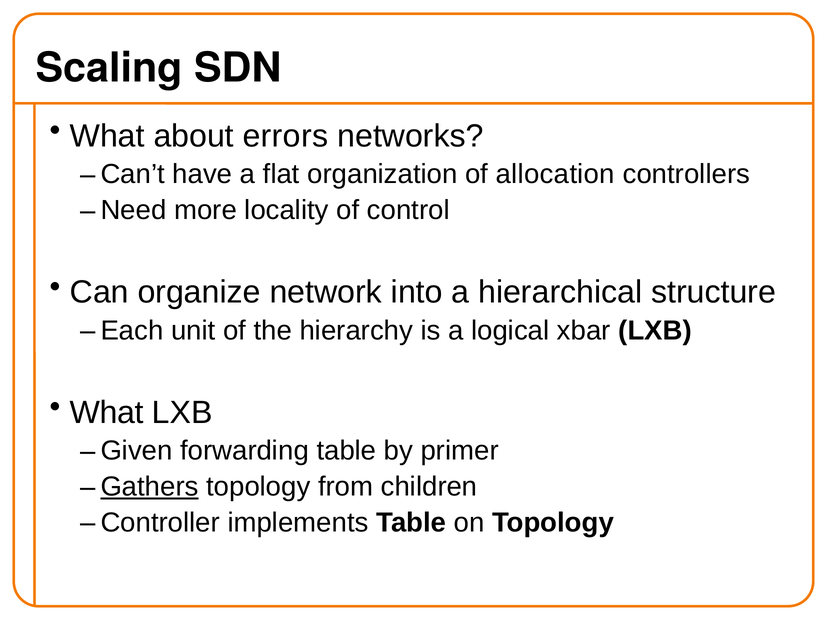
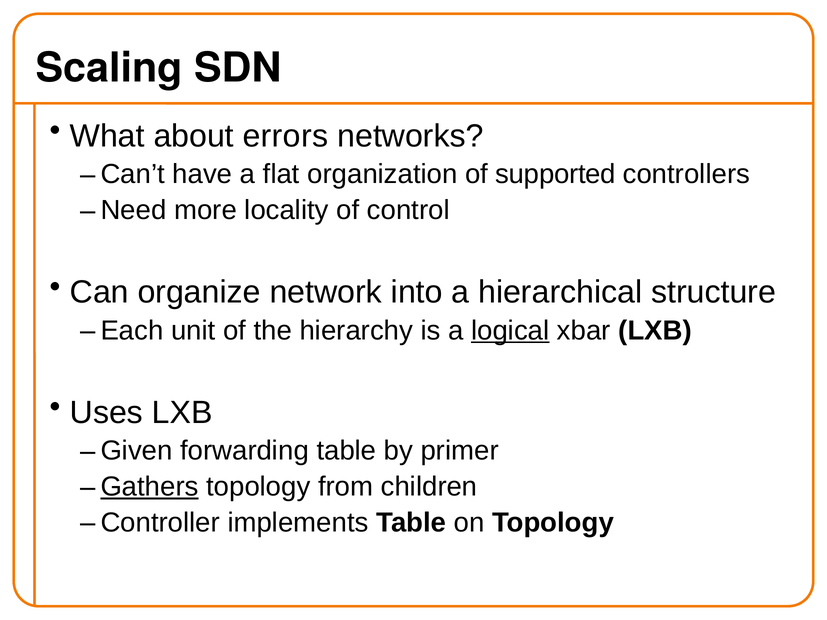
allocation: allocation -> supported
logical underline: none -> present
What at (107, 413): What -> Uses
